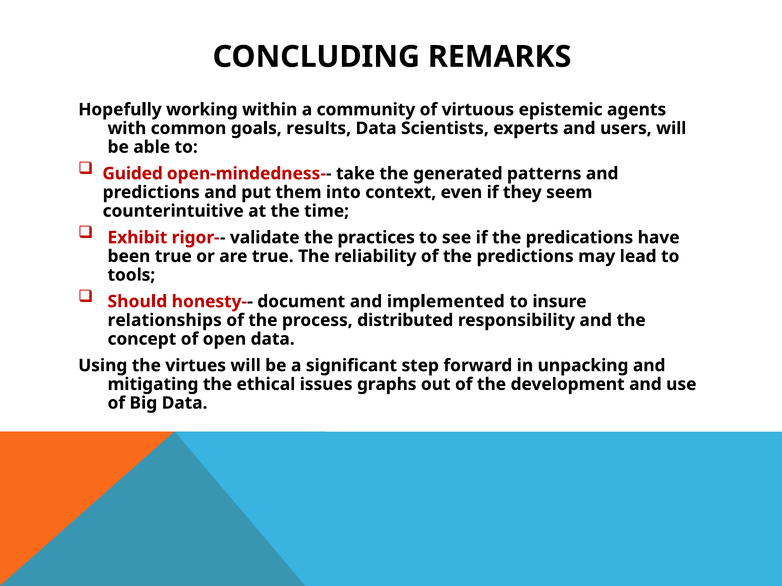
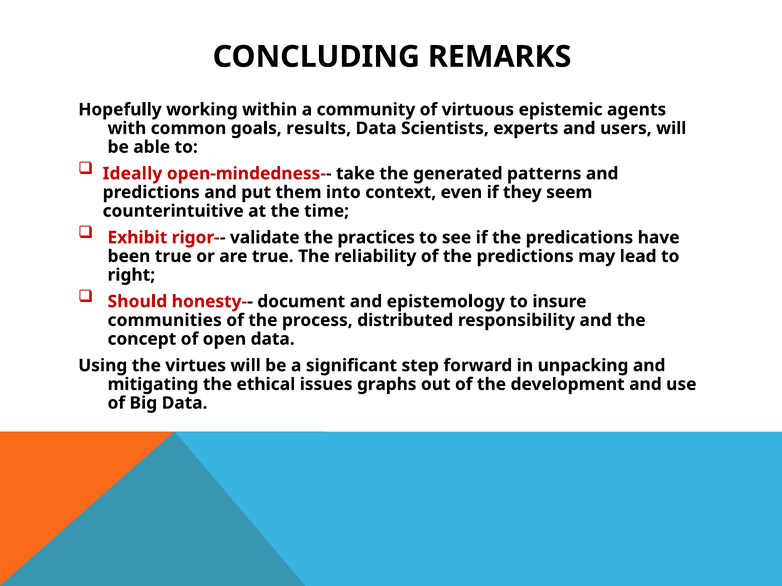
Guided: Guided -> Ideally
tools: tools -> right
implemented: implemented -> epistemology
relationships: relationships -> communities
